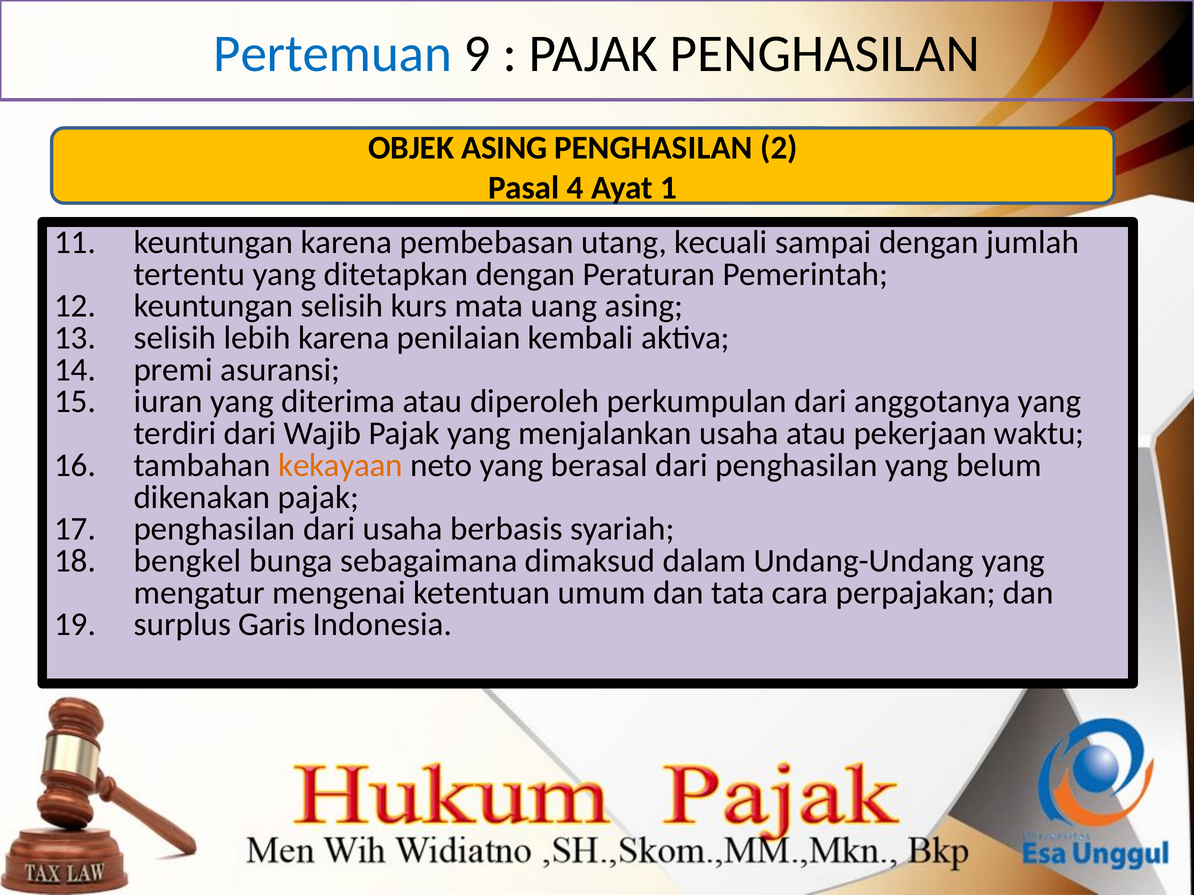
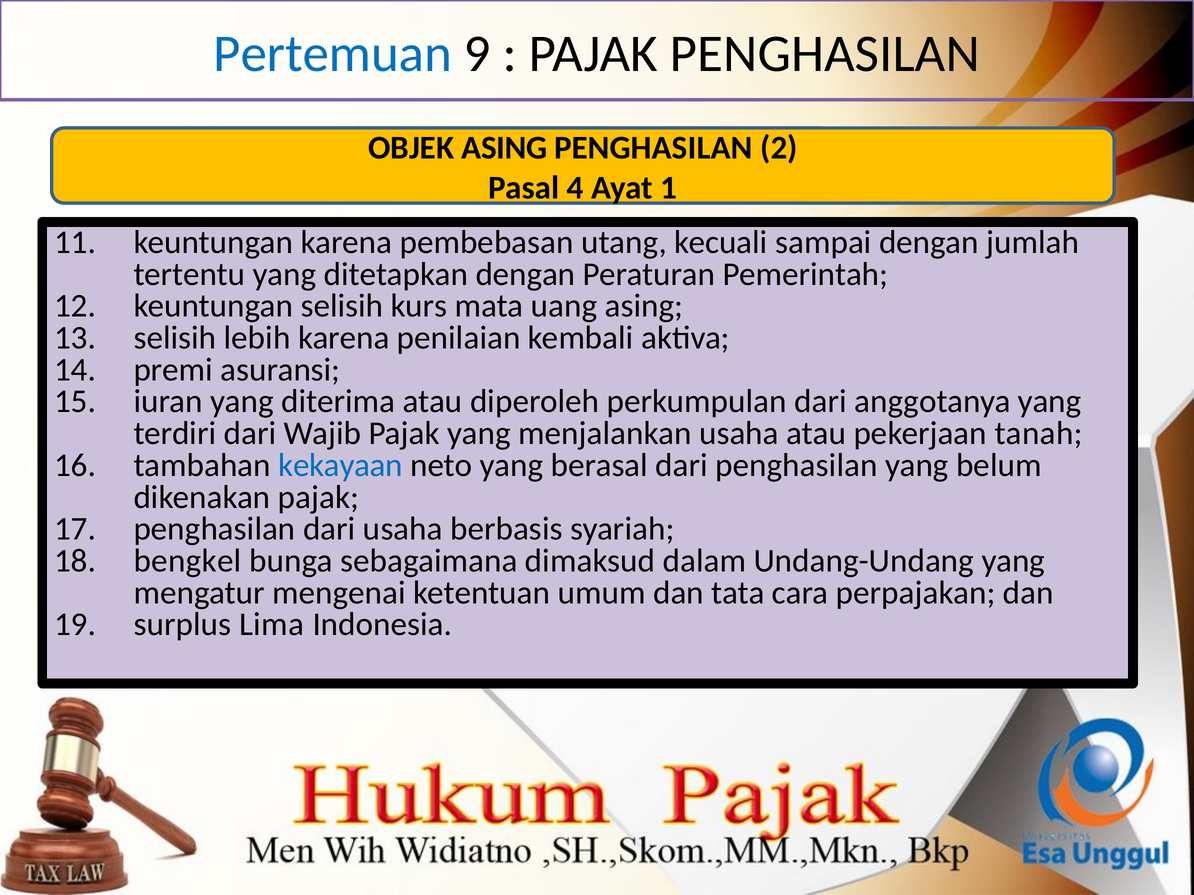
waktu: waktu -> tanah
kekayaan colour: orange -> blue
Garis: Garis -> Lima
